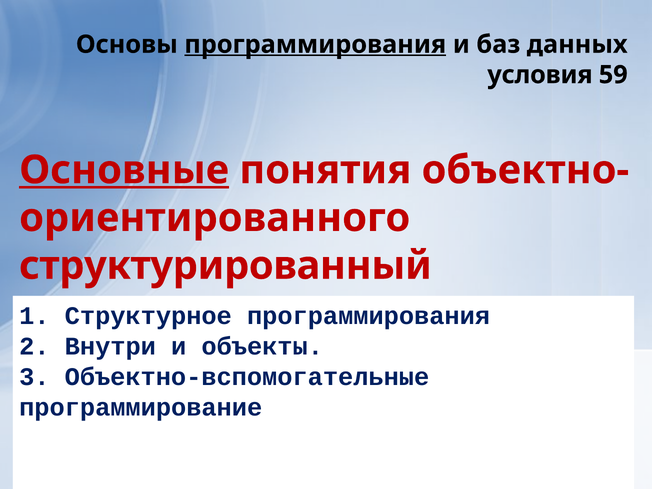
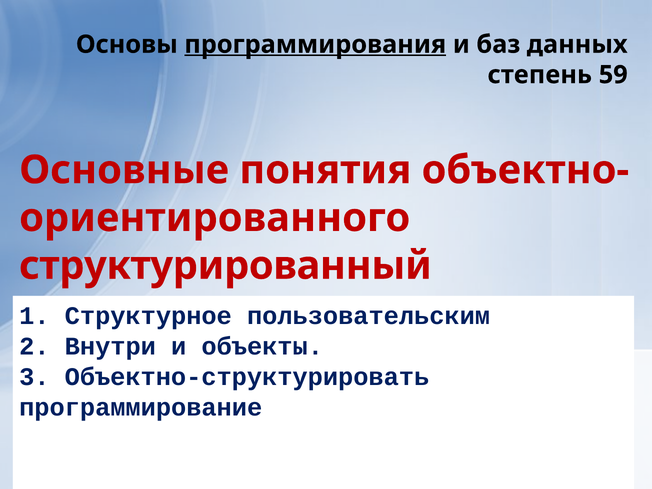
условия: условия -> степень
Основные underline: present -> none
Структурное программирования: программирования -> пользовательским
Объектно-вспомогательные: Объектно-вспомогательные -> Объектно-структурировать
